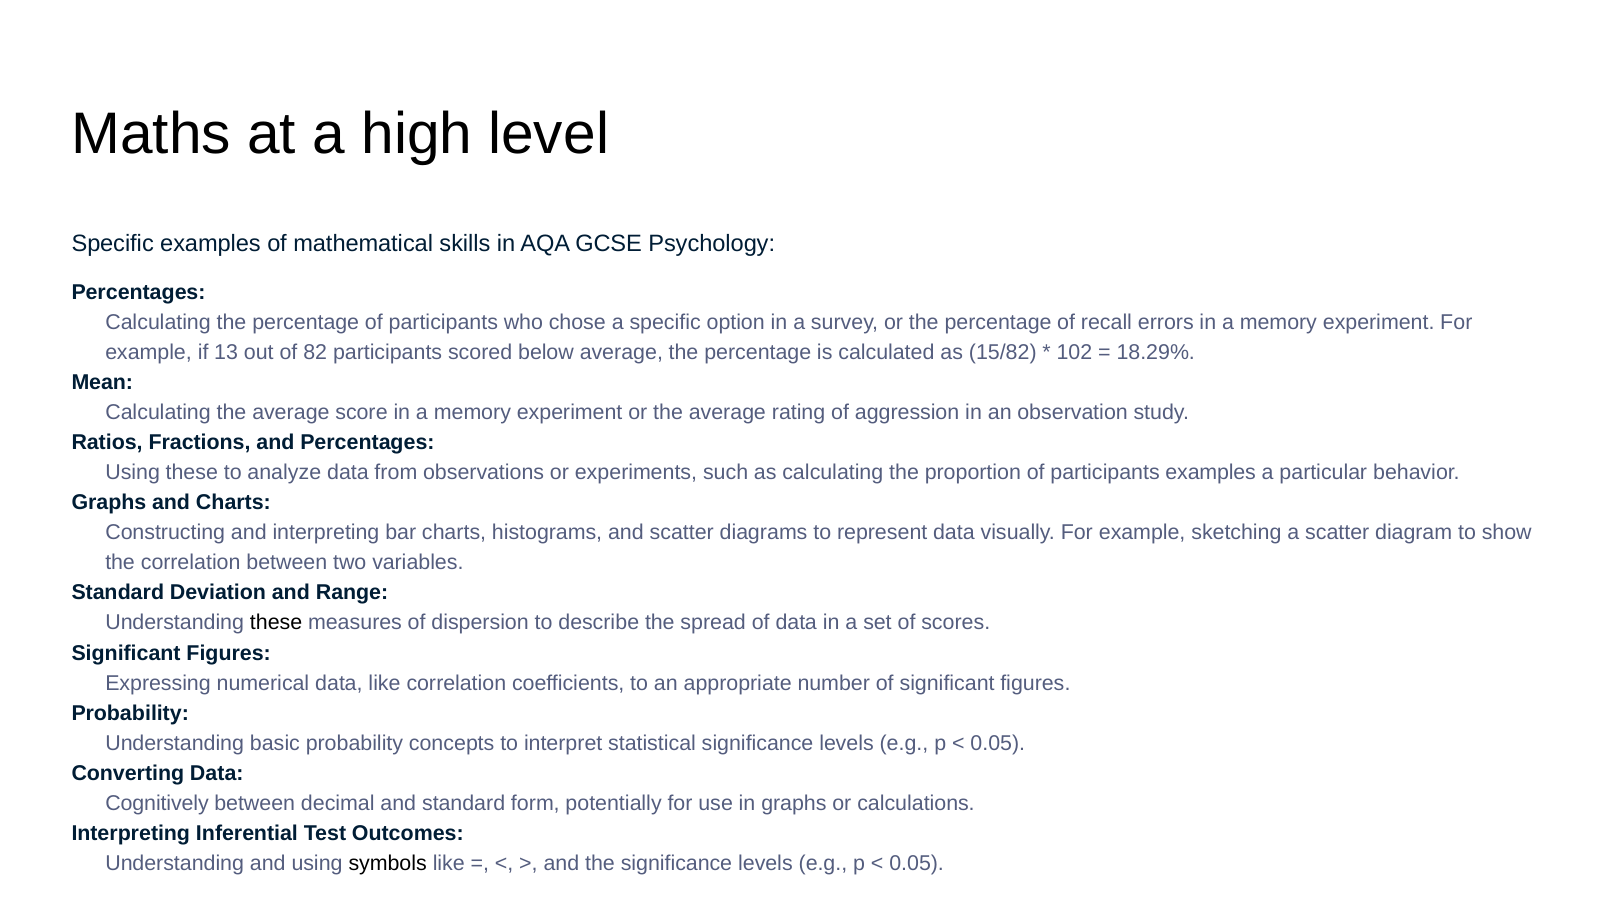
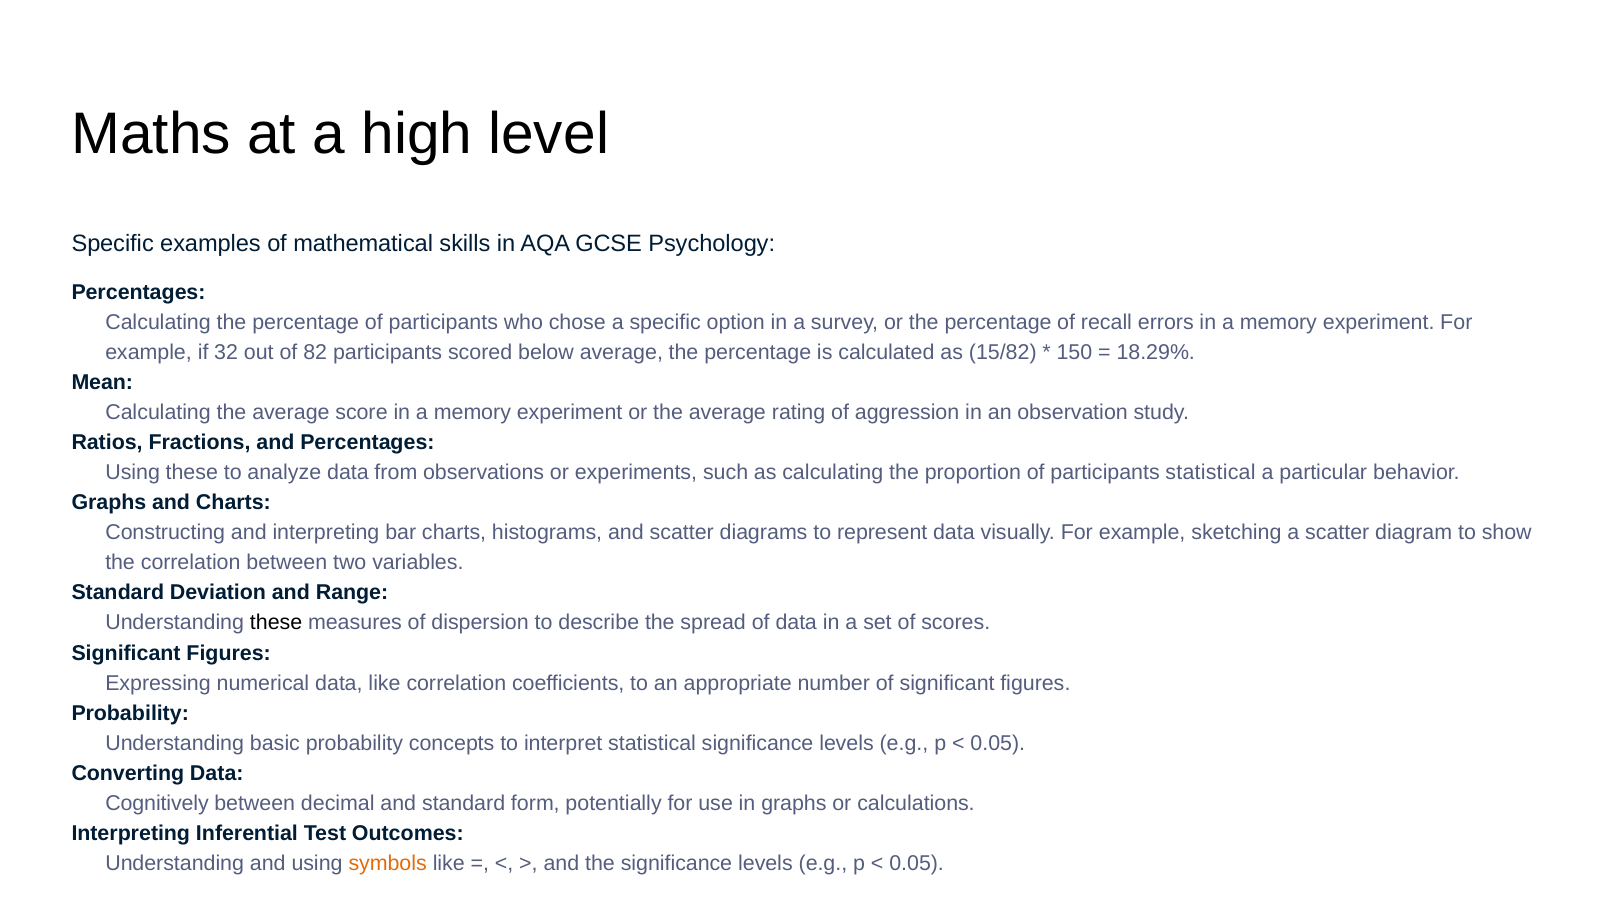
13: 13 -> 32
102: 102 -> 150
participants examples: examples -> statistical
symbols colour: black -> orange
